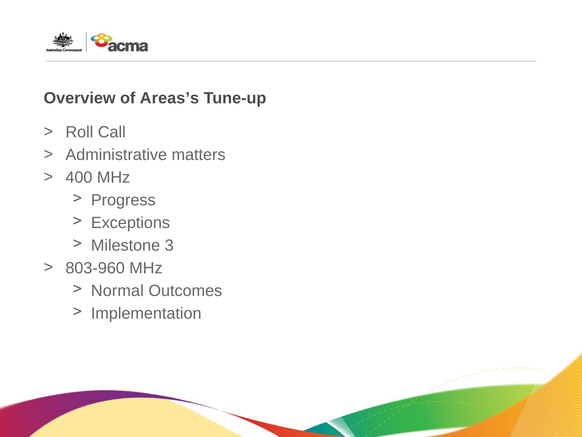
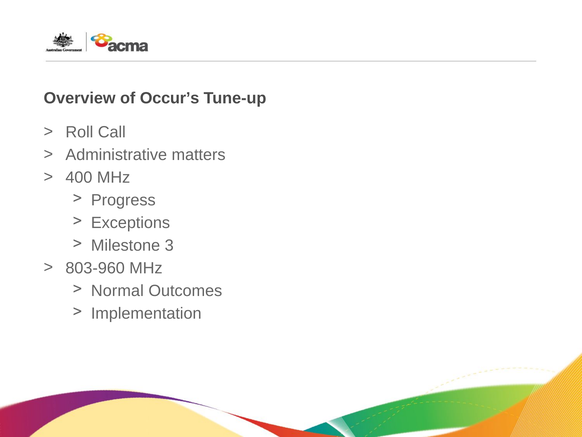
Areas’s: Areas’s -> Occur’s
